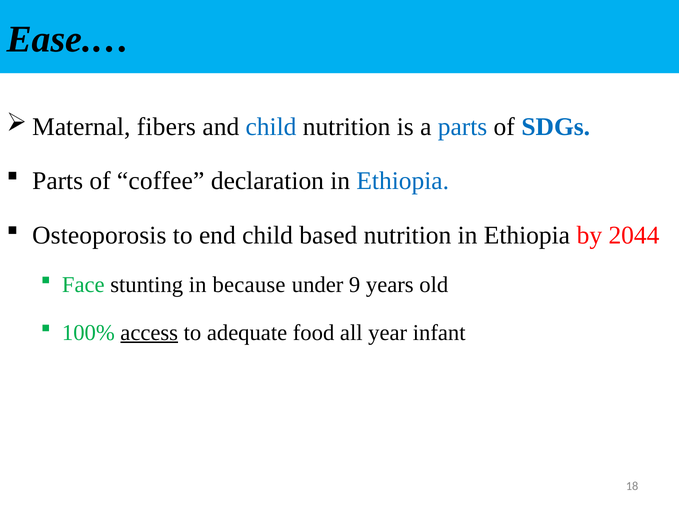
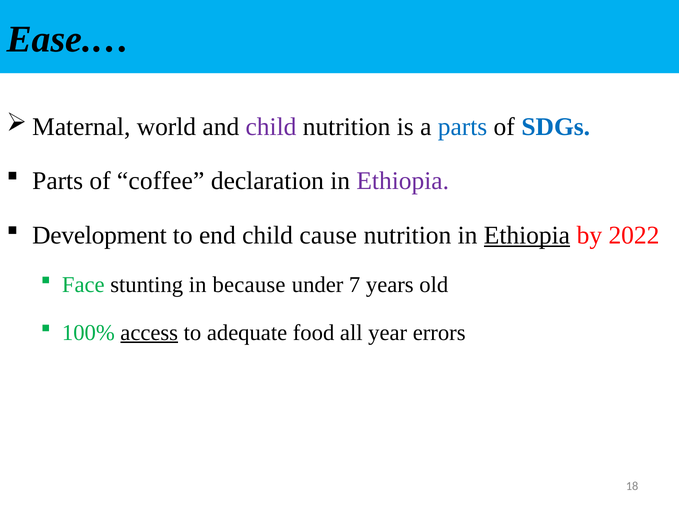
fibers: fibers -> world
child at (271, 127) colour: blue -> purple
Ethiopia at (403, 181) colour: blue -> purple
Osteoporosis: Osteoporosis -> Development
based: based -> cause
Ethiopia at (527, 235) underline: none -> present
2044: 2044 -> 2022
9: 9 -> 7
infant: infant -> errors
